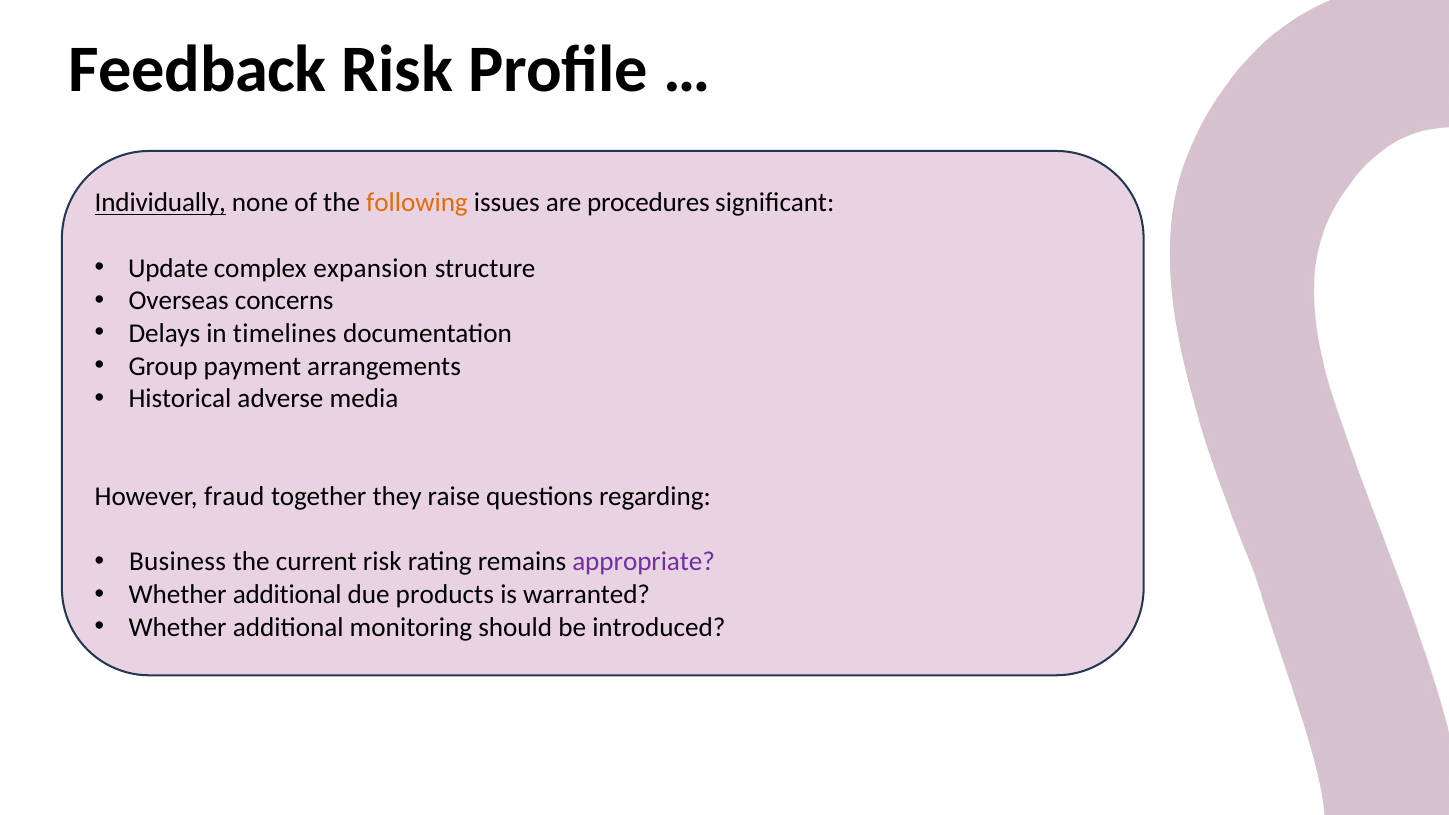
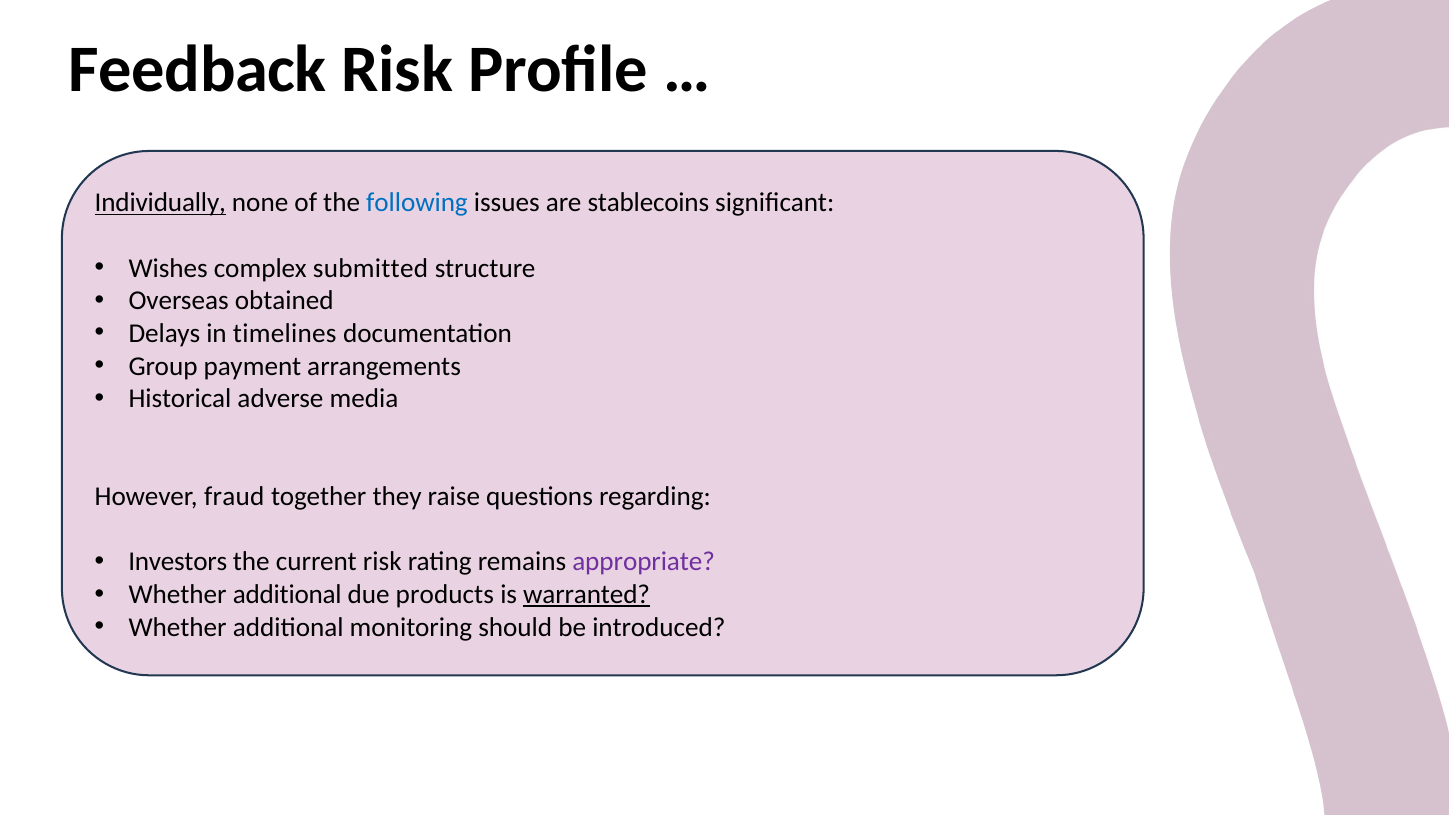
following colour: orange -> blue
procedures: procedures -> stablecoins
Update: Update -> Wishes
expansion: expansion -> submitted
concerns: concerns -> obtained
Business: Business -> Investors
warranted underline: none -> present
